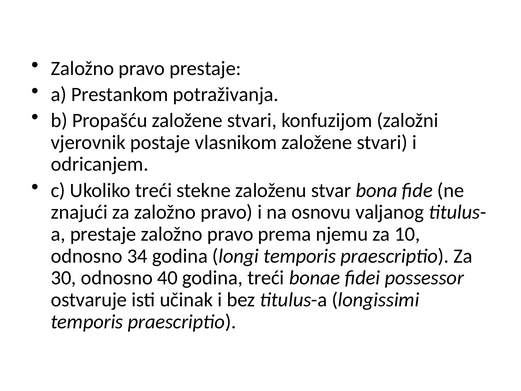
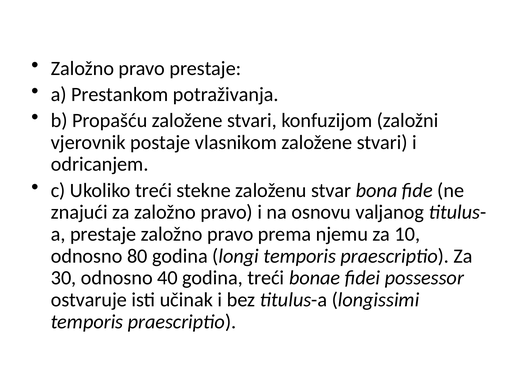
34: 34 -> 80
